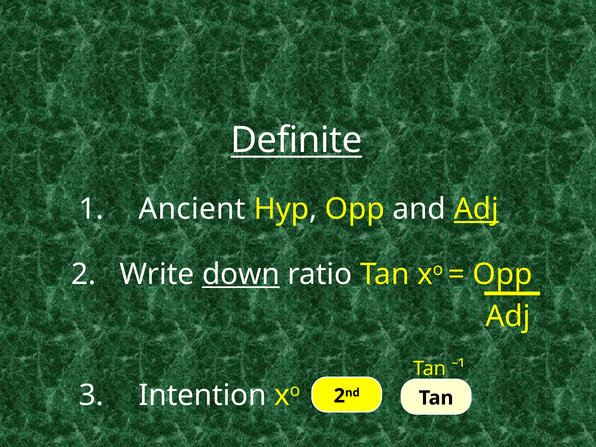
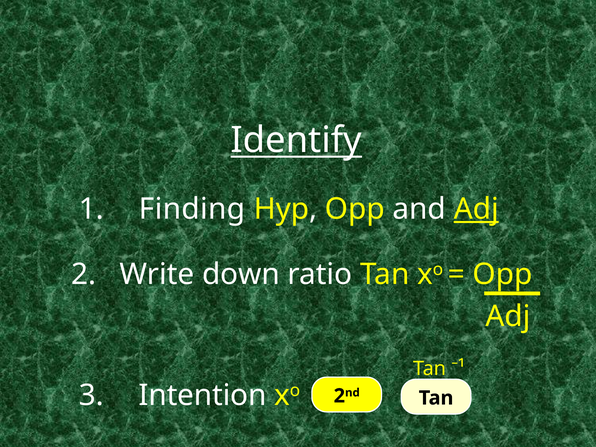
Definite: Definite -> Identify
Ancient: Ancient -> Finding
down underline: present -> none
